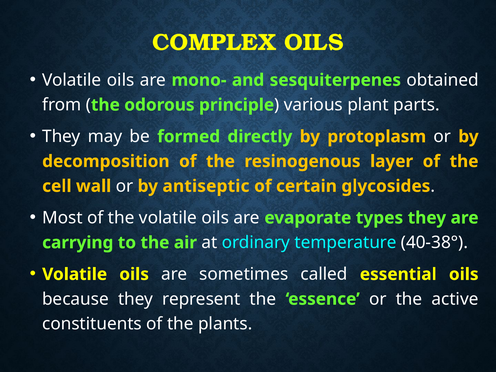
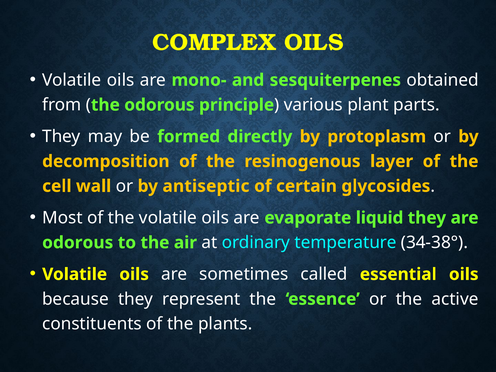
types: types -> liquid
carrying at (78, 243): carrying -> odorous
40-38°: 40-38° -> 34-38°
